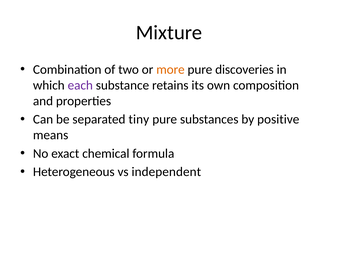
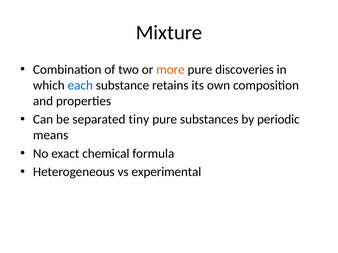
each colour: purple -> blue
positive: positive -> periodic
independent: independent -> experimental
